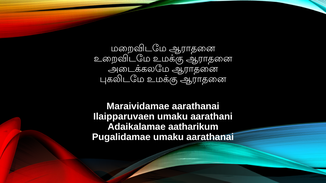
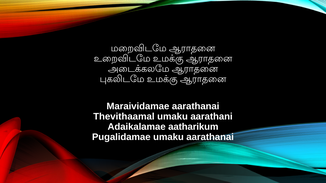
Ilaipparuvaen: Ilaipparuvaen -> Thevithaamal
